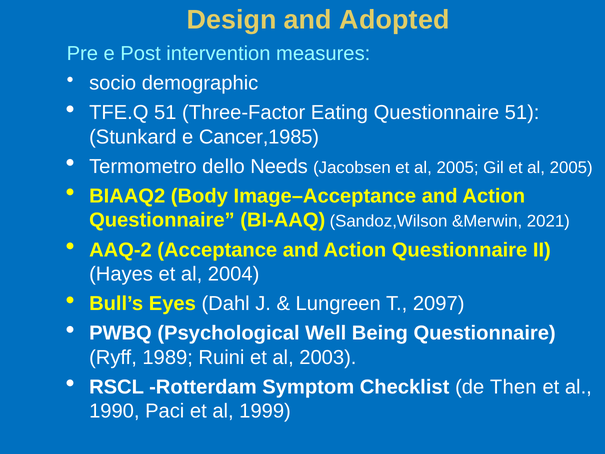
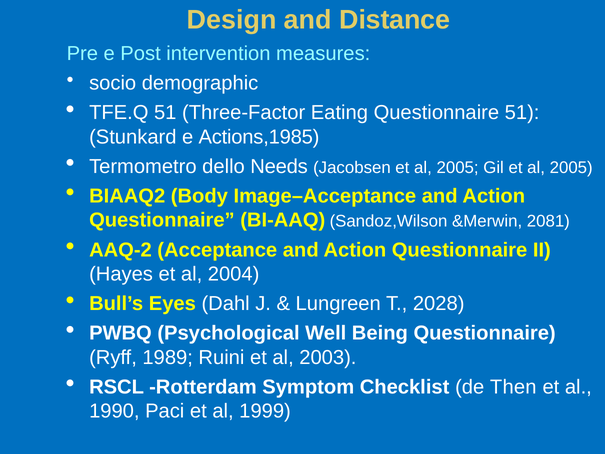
Adopted: Adopted -> Distance
Cancer,1985: Cancer,1985 -> Actions,1985
2021: 2021 -> 2081
2097: 2097 -> 2028
